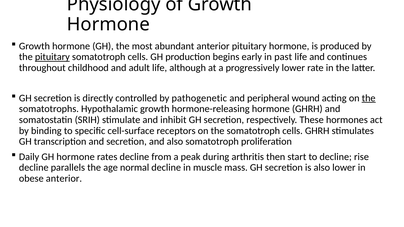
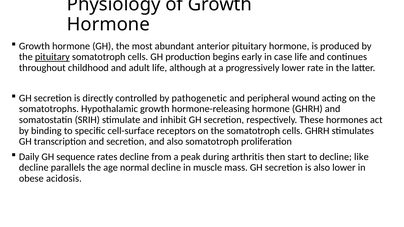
past: past -> case
the at (369, 98) underline: present -> none
GH hormone: hormone -> sequence
rise: rise -> like
obese anterior: anterior -> acidosis
